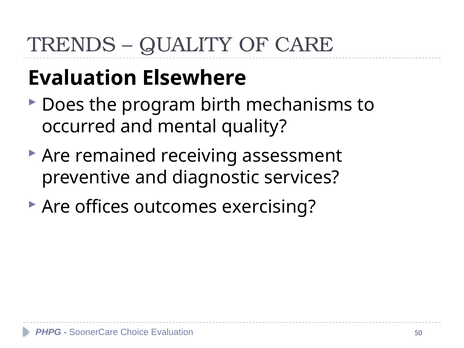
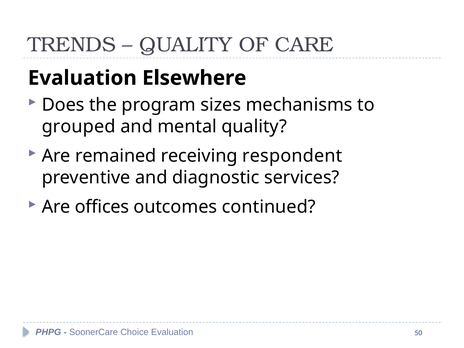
birth: birth -> sizes
occurred: occurred -> grouped
assessment: assessment -> respondent
exercising: exercising -> continued
